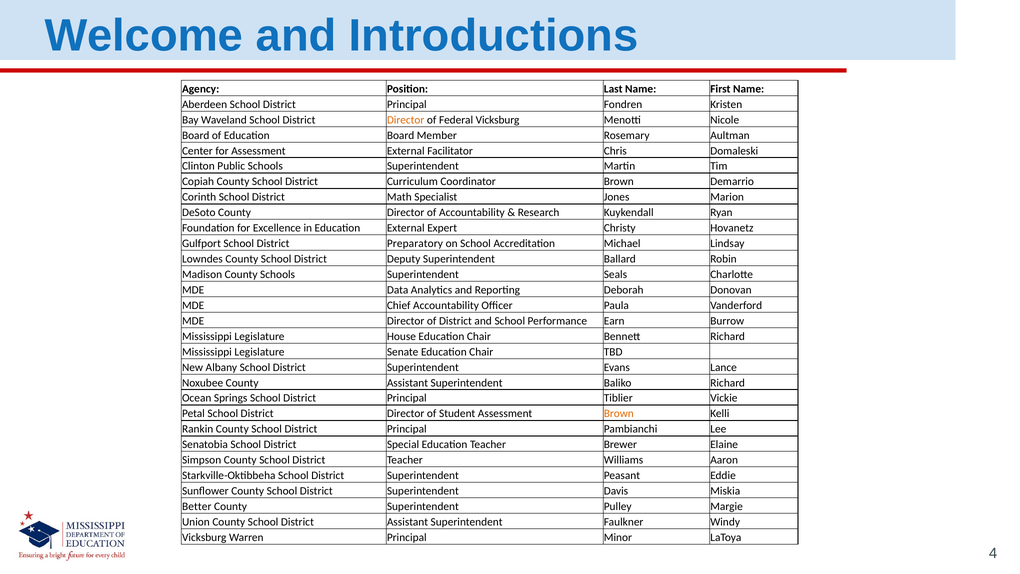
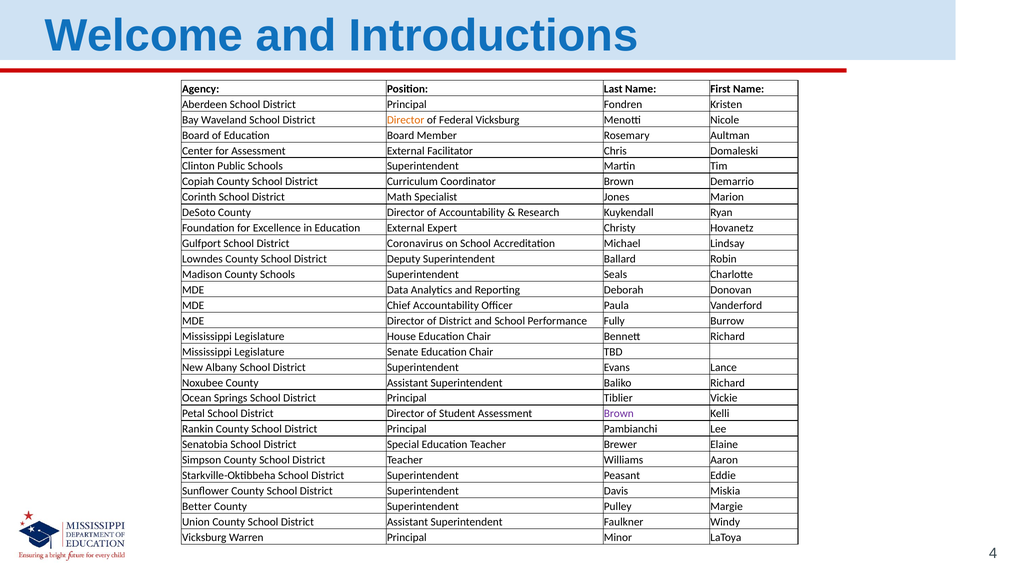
Preparatory: Preparatory -> Coronavirus
Earn: Earn -> Fully
Brown at (619, 414) colour: orange -> purple
